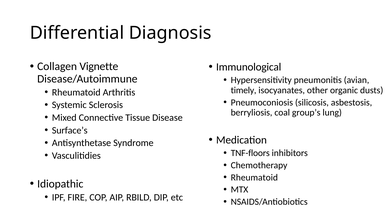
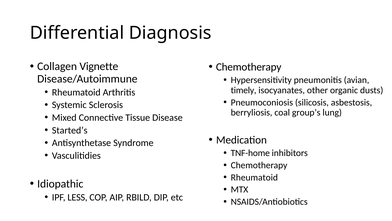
Immunological at (249, 67): Immunological -> Chemotherapy
Surface’s: Surface’s -> Started’s
TNF-floors: TNF-floors -> TNF-home
FIRE: FIRE -> LESS
